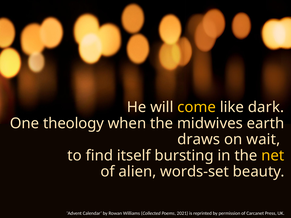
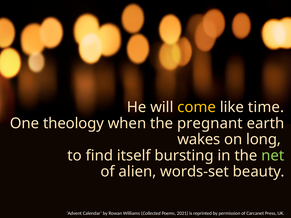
dark: dark -> time
midwives: midwives -> pregnant
draws: draws -> wakes
wait: wait -> long
net colour: yellow -> light green
